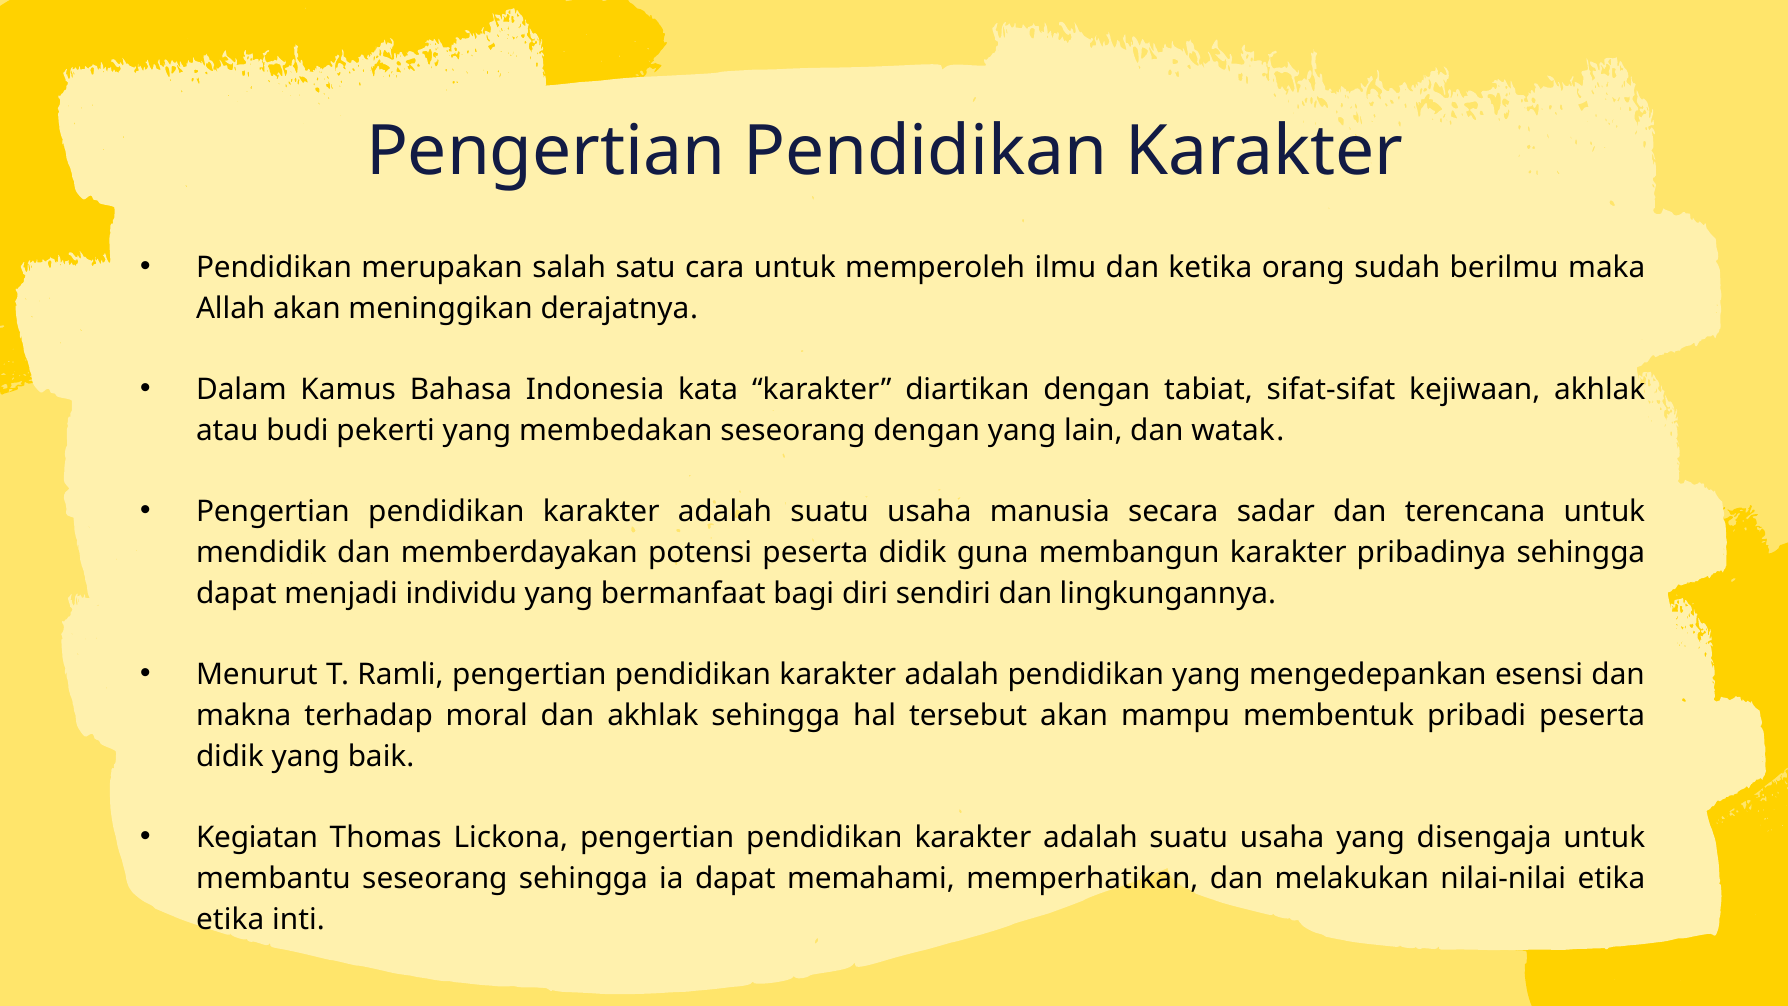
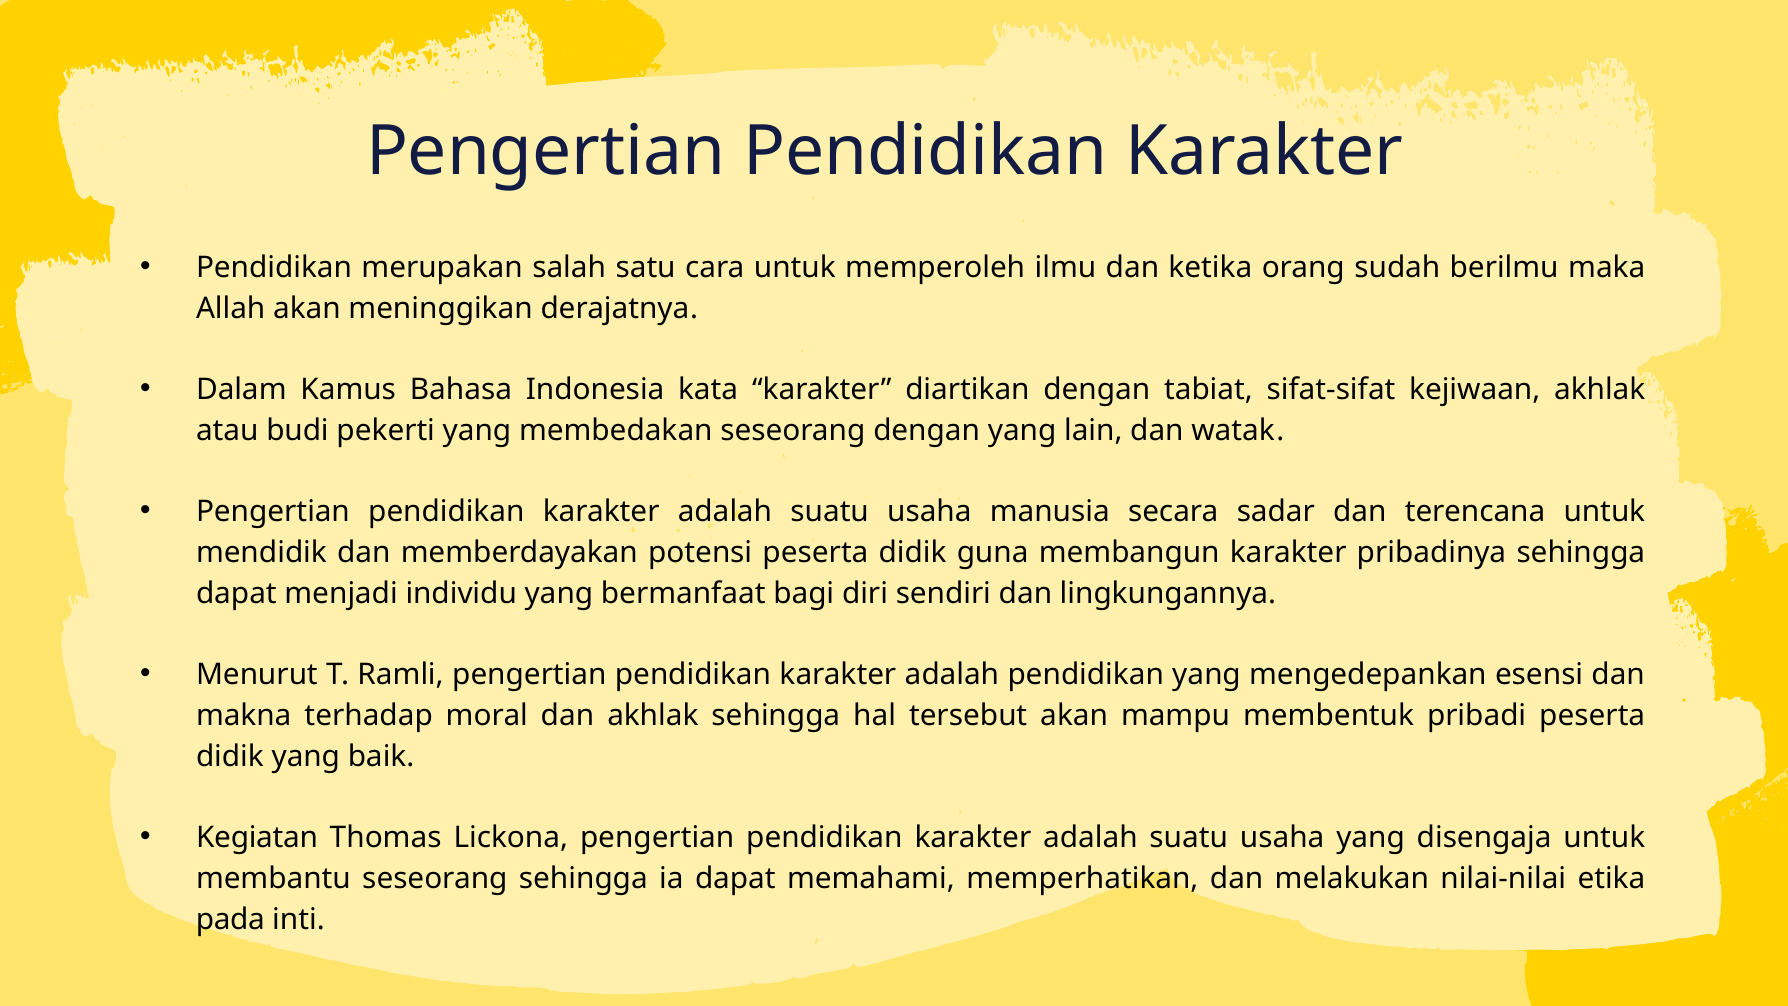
etika at (230, 920): etika -> pada
